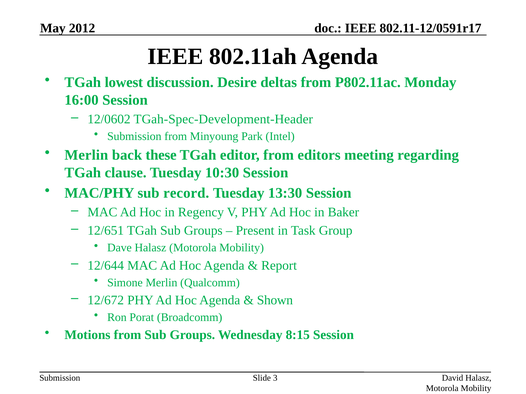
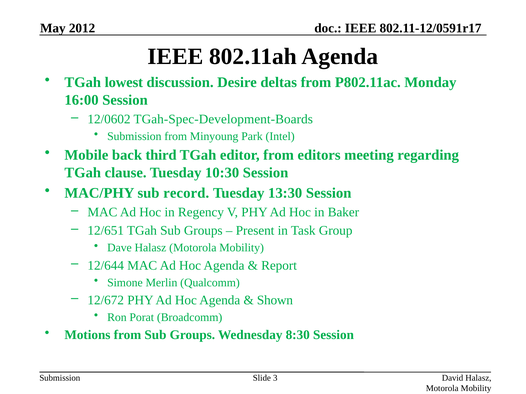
TGah-Spec-Development-Header: TGah-Spec-Development-Header -> TGah-Spec-Development-Boards
Merlin at (86, 155): Merlin -> Mobile
these: these -> third
8:15: 8:15 -> 8:30
